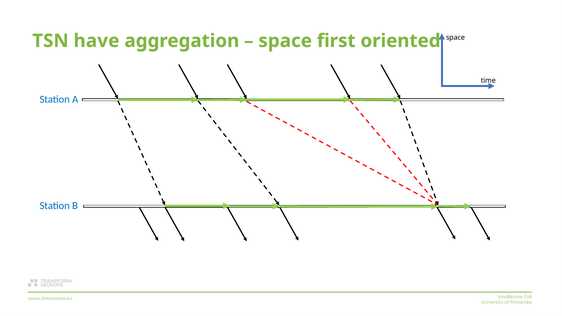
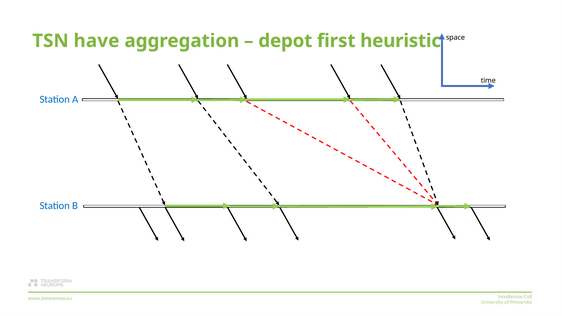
space at (285, 41): space -> depot
oriented: oriented -> heuristic
